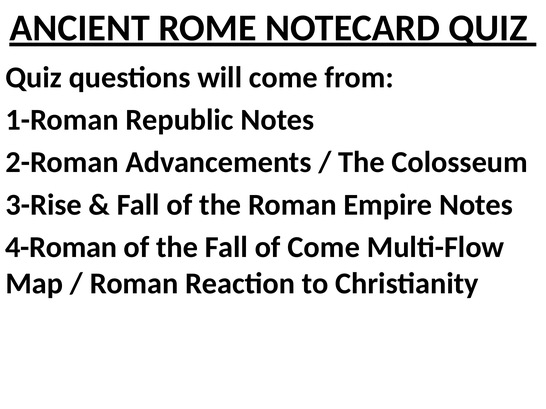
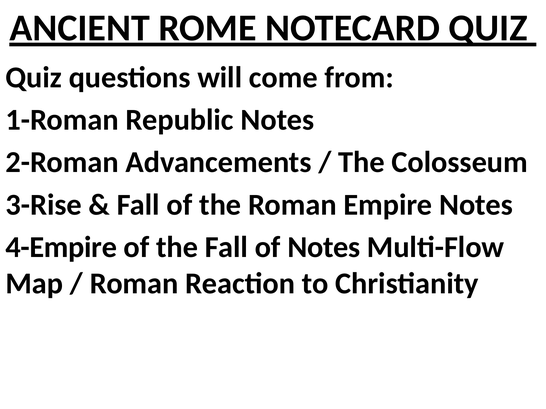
4-Roman: 4-Roman -> 4-Empire
of Come: Come -> Notes
